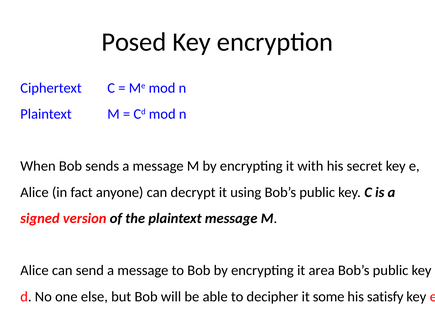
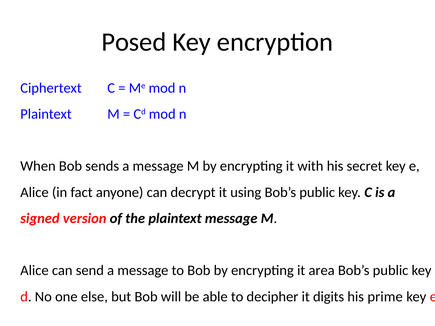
some: some -> digits
satisfy: satisfy -> prime
